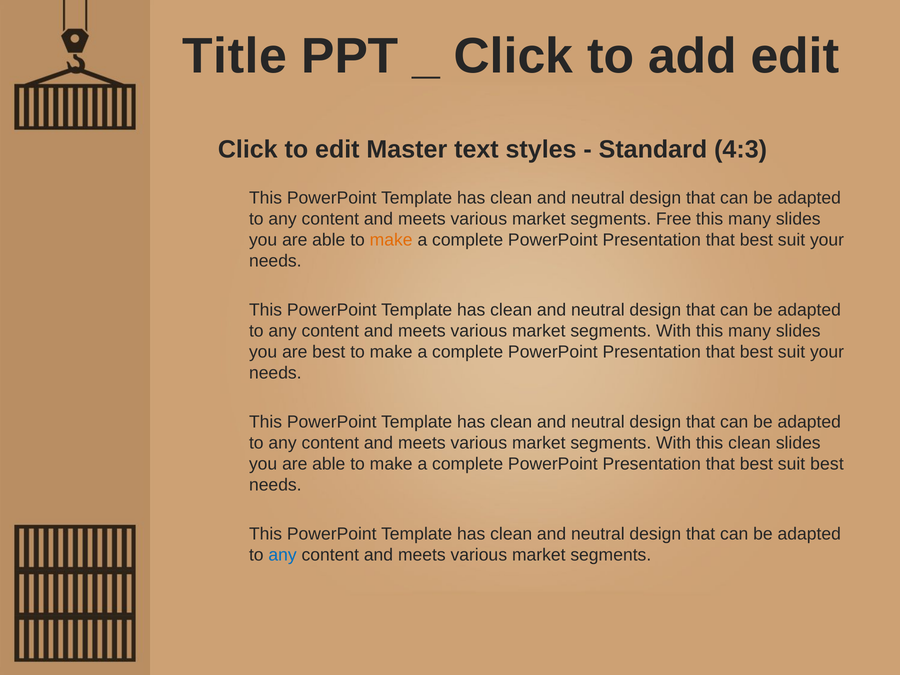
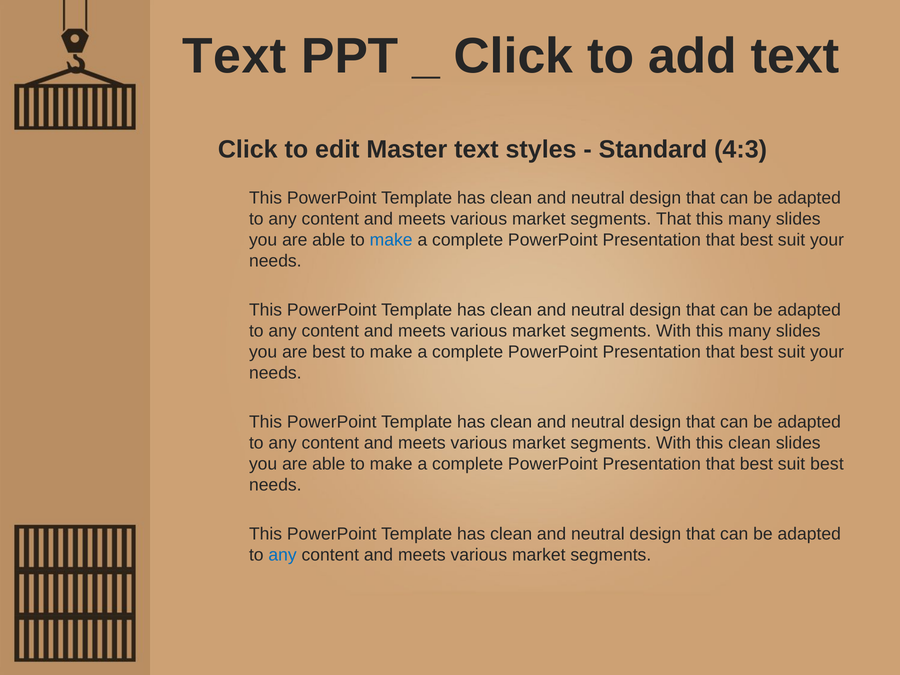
Title at (235, 56): Title -> Text
add edit: edit -> text
segments Free: Free -> That
make at (391, 240) colour: orange -> blue
